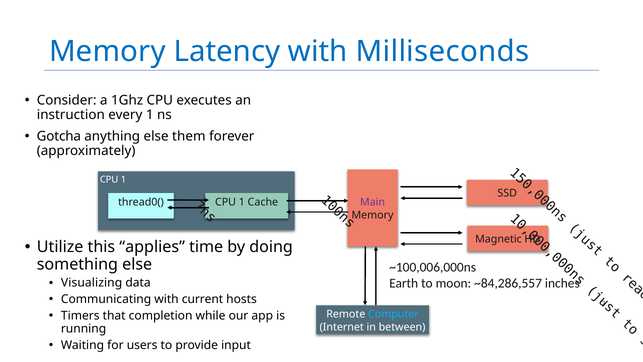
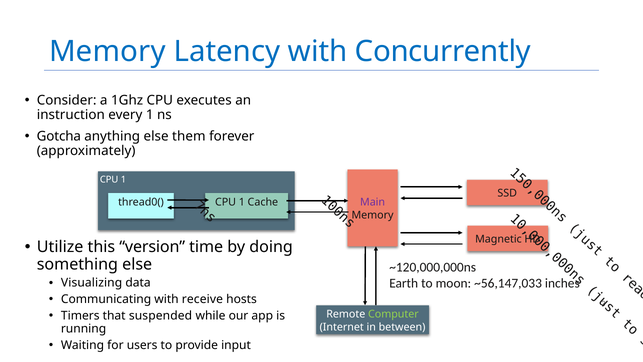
Milliseconds: Milliseconds -> Concurrently
applies: applies -> version
~100,006,000ns: ~100,006,000ns -> ~120,000,000ns
~84,286,557: ~84,286,557 -> ~56,147,033
current: current -> receive
completion: completion -> suspended
Computer colour: light blue -> light green
